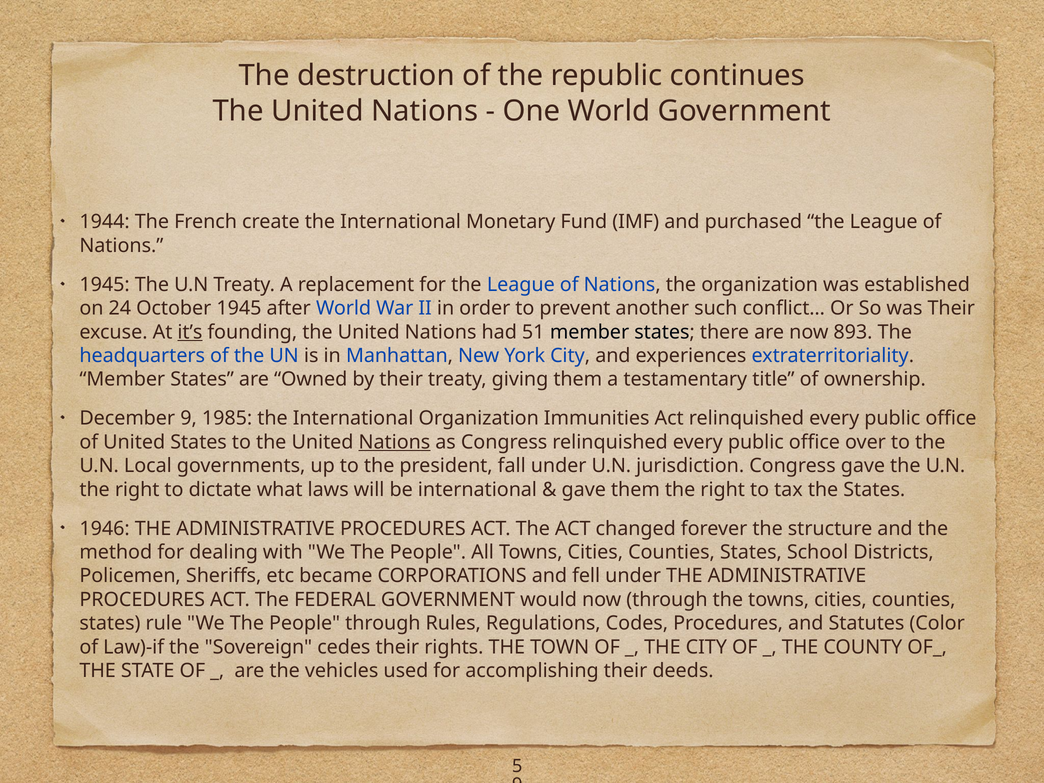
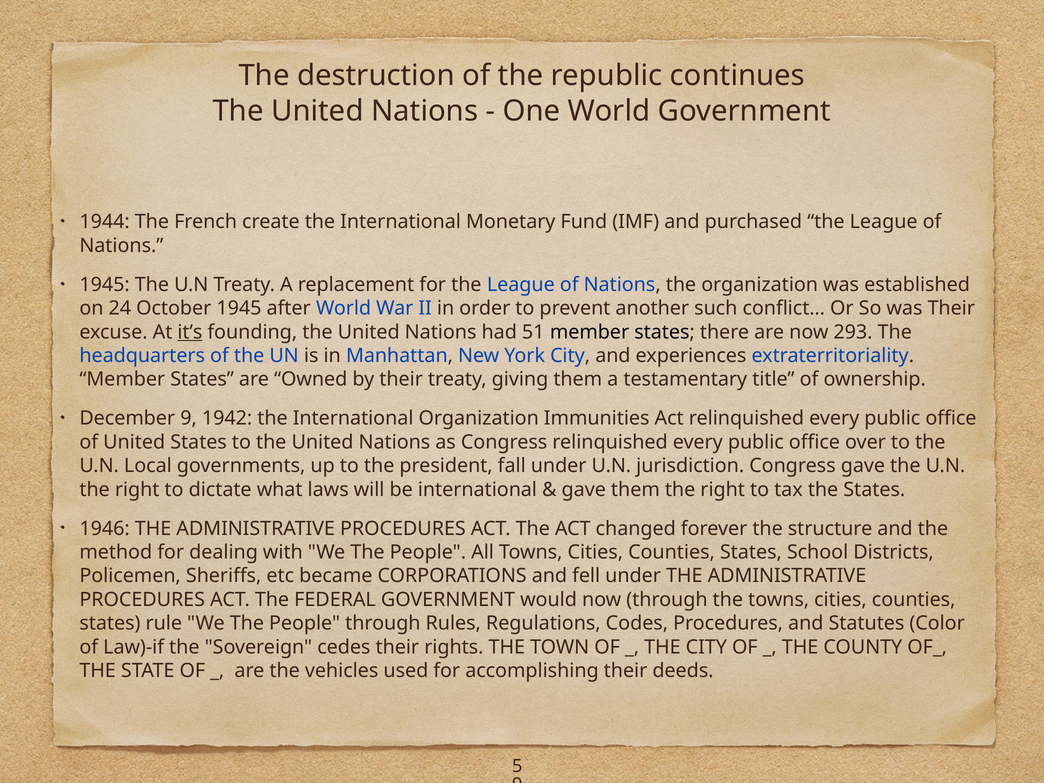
893: 893 -> 293
1985: 1985 -> 1942
Nations at (394, 442) underline: present -> none
